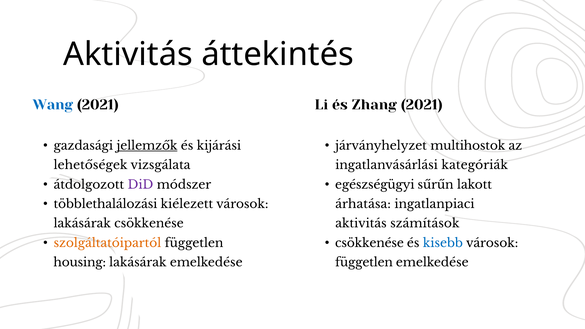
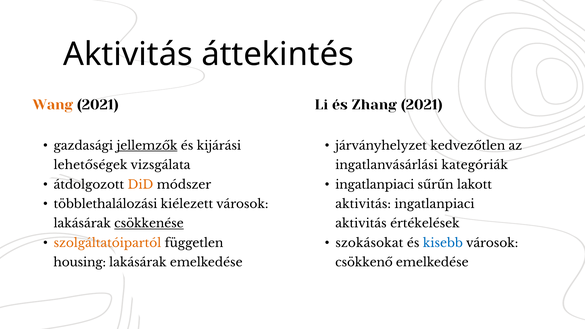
Wang colour: blue -> orange
multihostok: multihostok -> kedvezőtlen
DiD colour: purple -> orange
egészségügyi at (375, 185): egészségügyi -> ingatlanpiaci
árhatása at (363, 204): árhatása -> aktivitás
csökkenése at (149, 224) underline: none -> present
számítások: számítások -> értékelések
csökkenése at (369, 243): csökkenése -> szokásokat
független at (364, 263): független -> csökkenő
